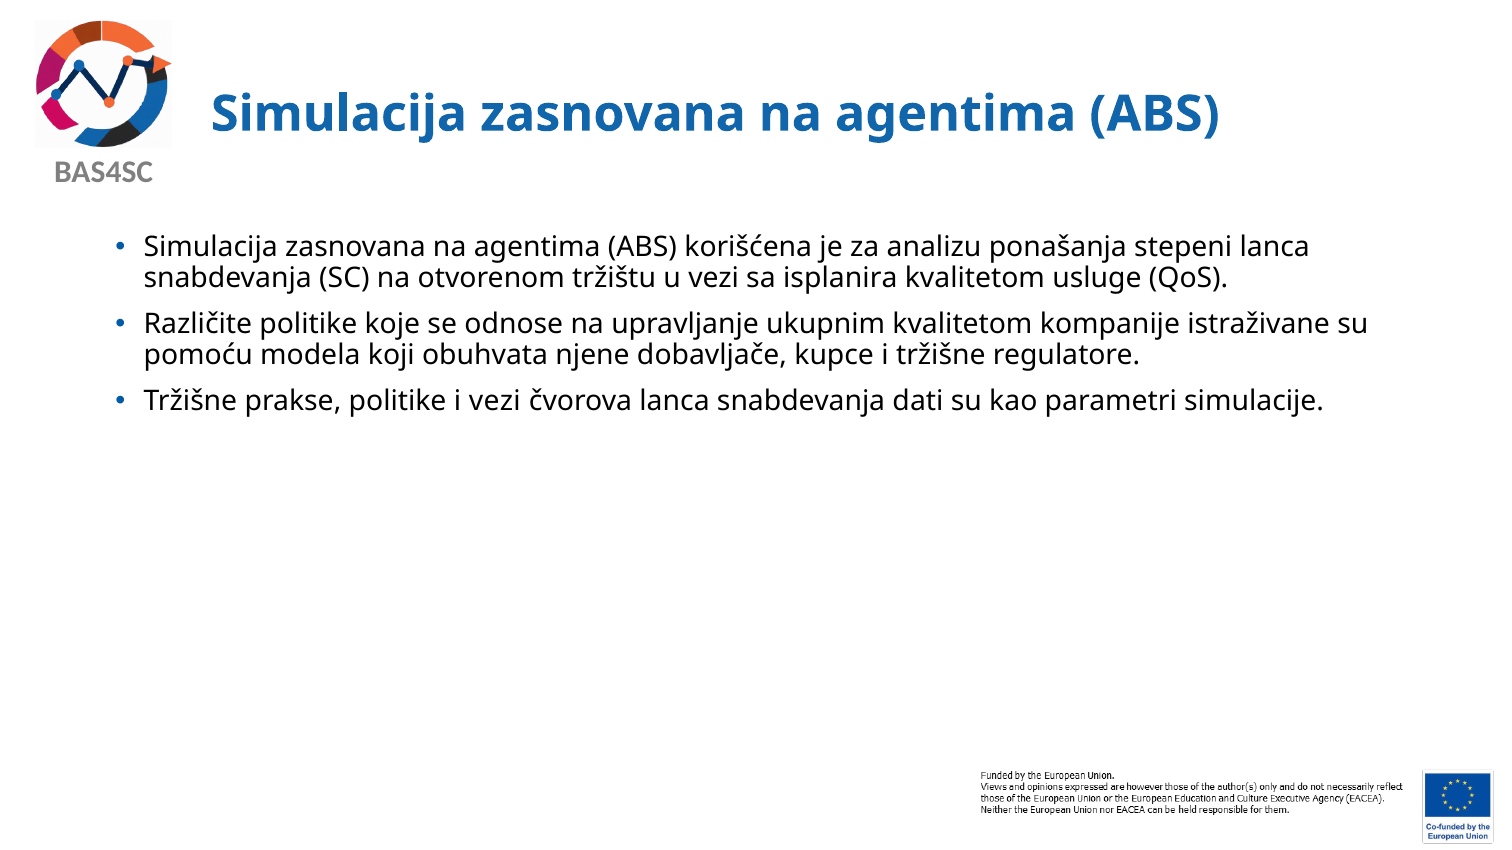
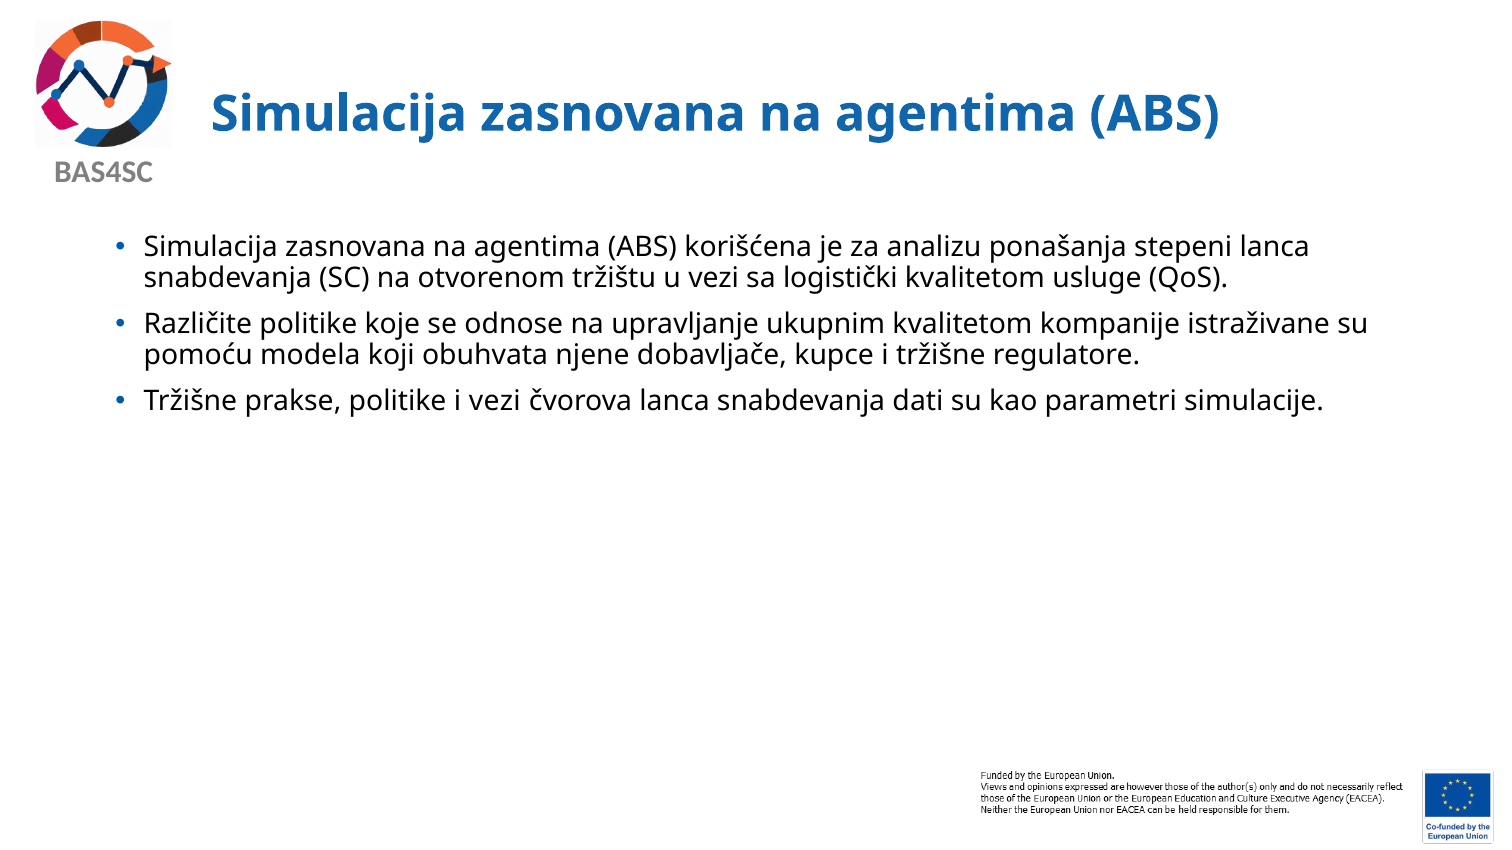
isplanira: isplanira -> logistički
